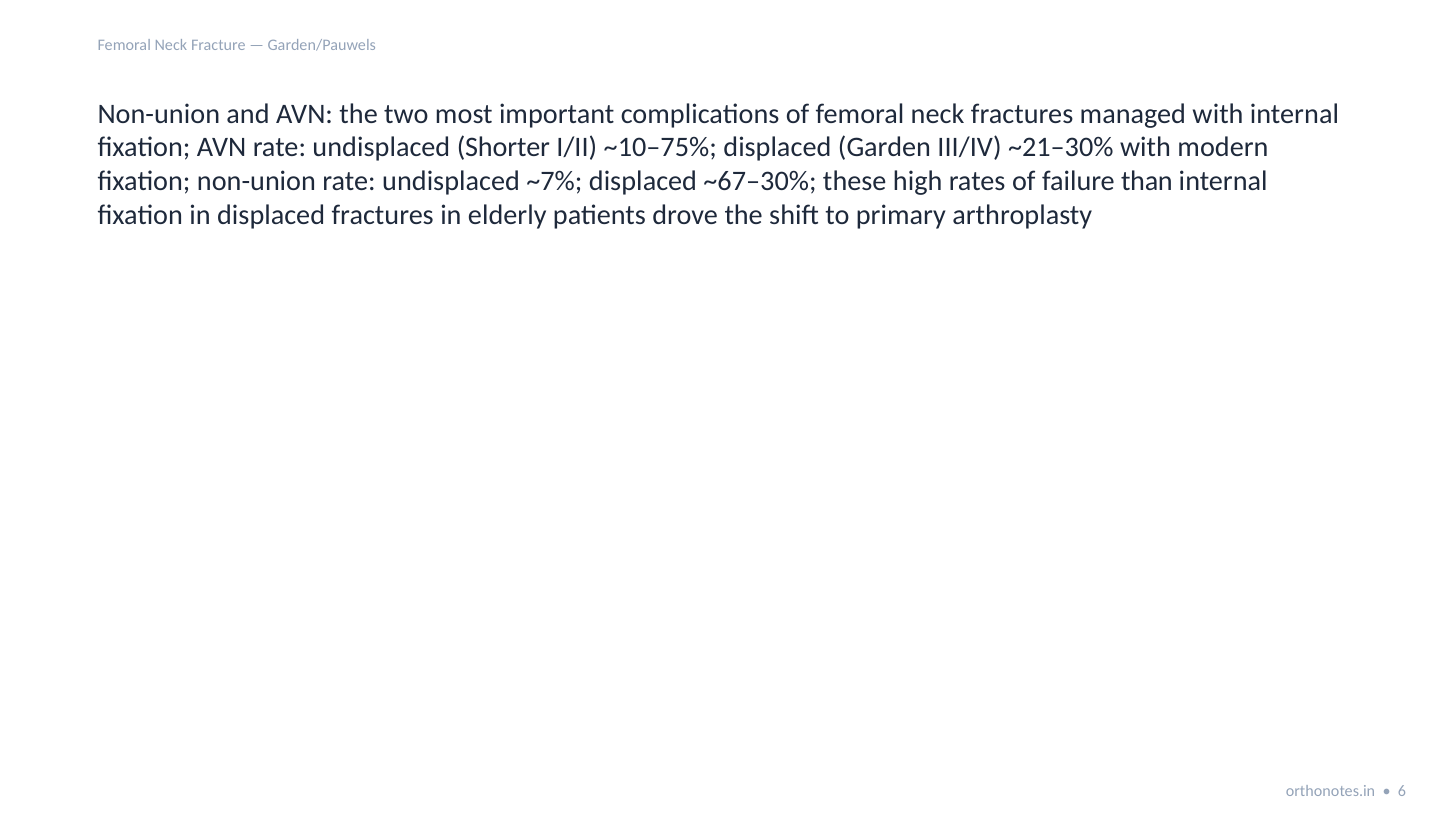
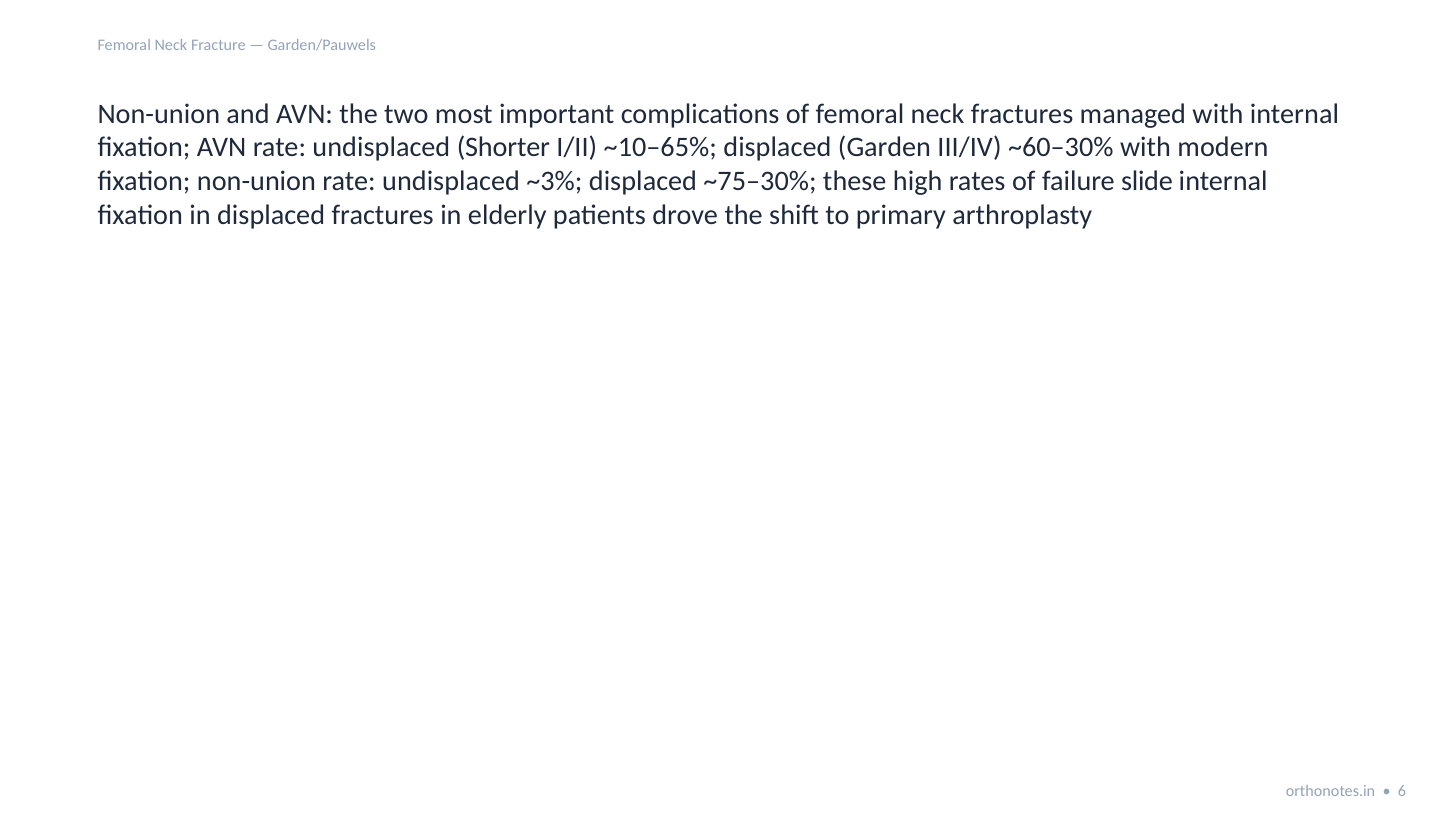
~10–75%: ~10–75% -> ~10–65%
~21–30%: ~21–30% -> ~60–30%
~7%: ~7% -> ~3%
~67–30%: ~67–30% -> ~75–30%
than: than -> slide
